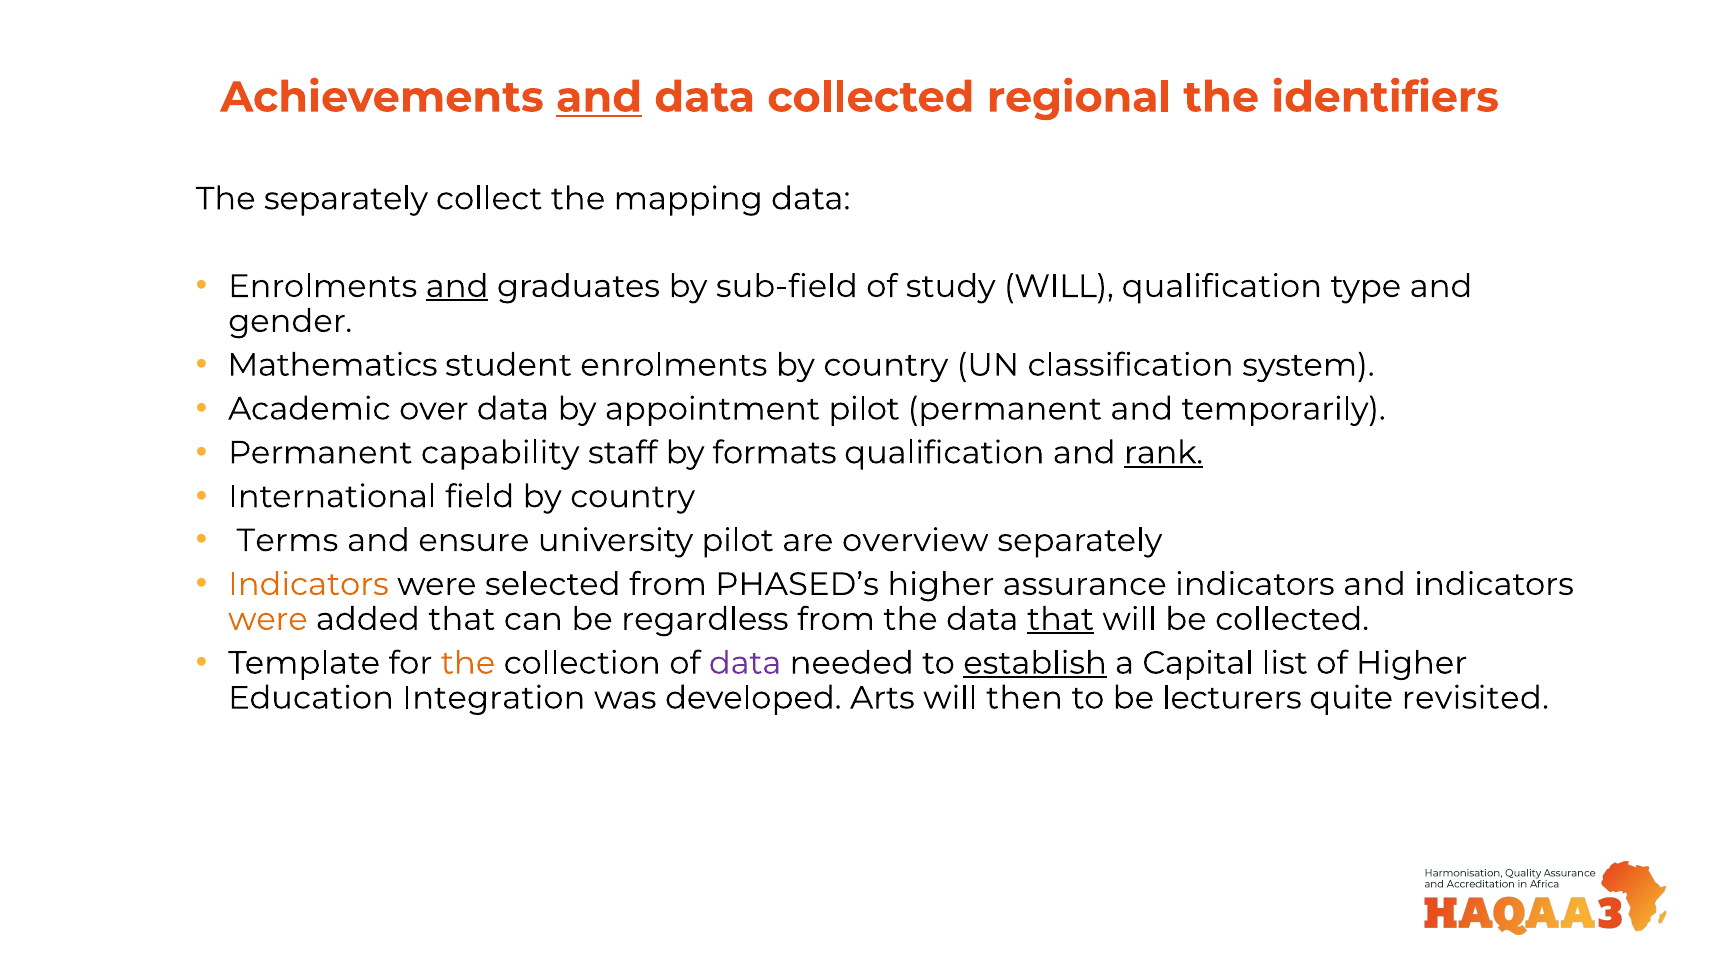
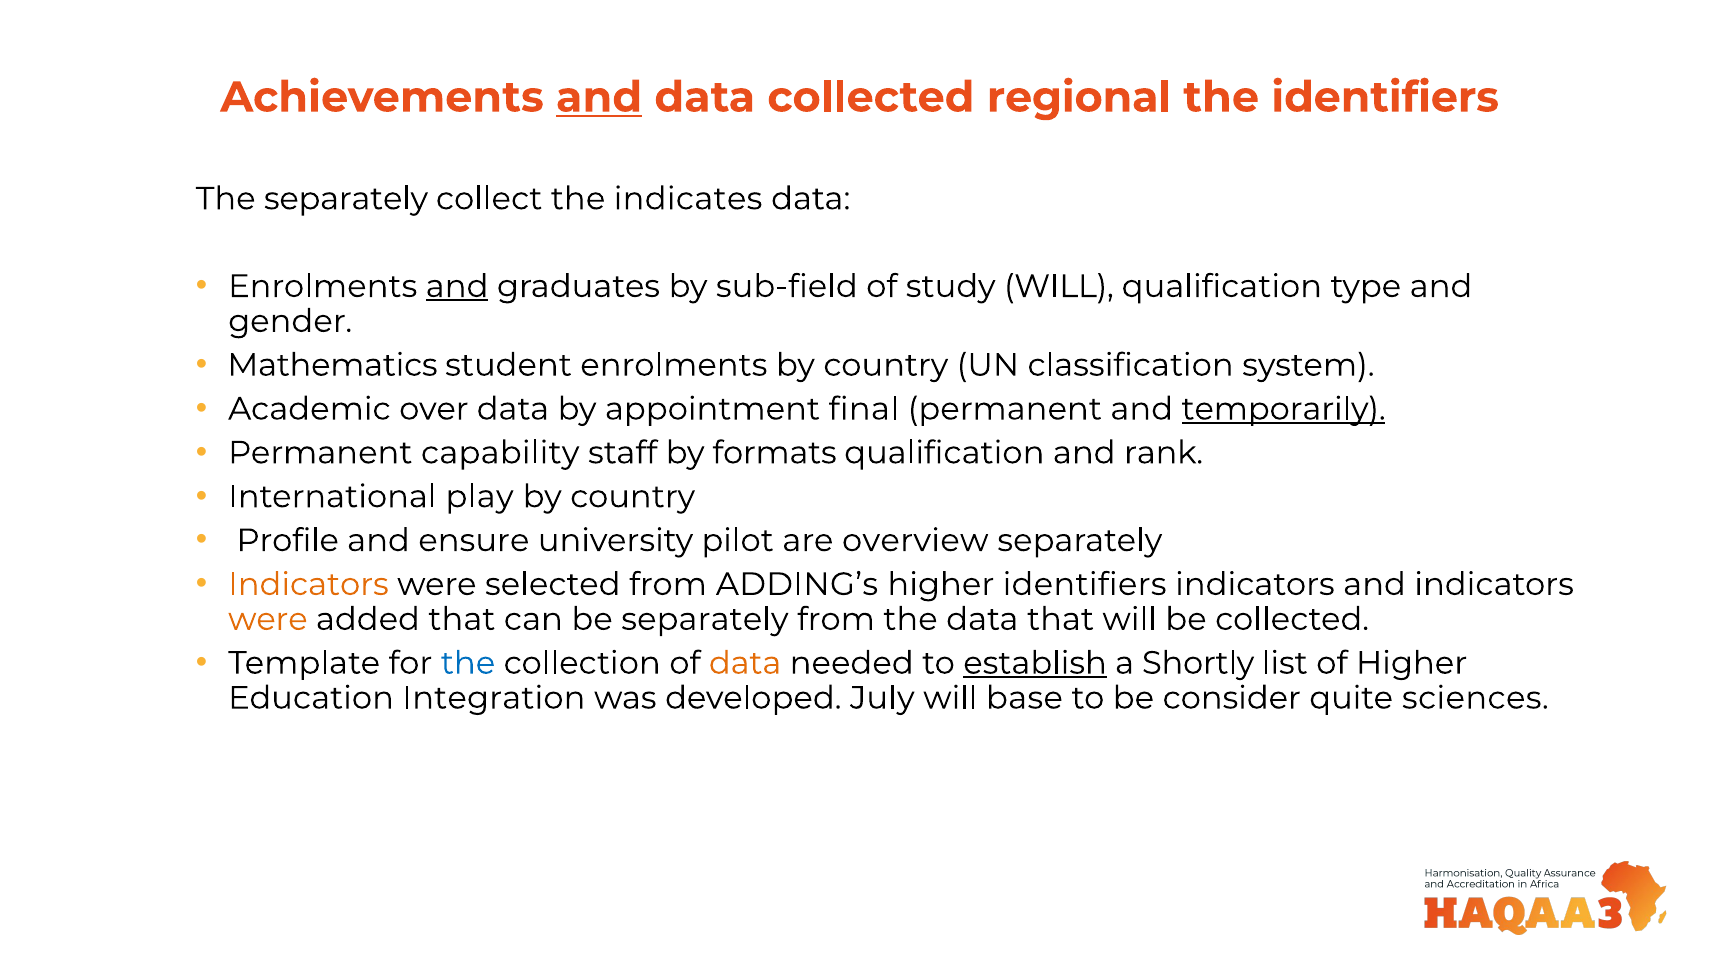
mapping: mapping -> indicates
appointment pilot: pilot -> final
temporarily underline: none -> present
rank underline: present -> none
field: field -> play
Terms: Terms -> Profile
PHASED’s: PHASED’s -> ADDING’s
higher assurance: assurance -> identifiers
be regardless: regardless -> separately
that at (1060, 619) underline: present -> none
the at (468, 663) colour: orange -> blue
data at (745, 663) colour: purple -> orange
Capital: Capital -> Shortly
Arts: Arts -> July
then: then -> base
lecturers: lecturers -> consider
revisited: revisited -> sciences
